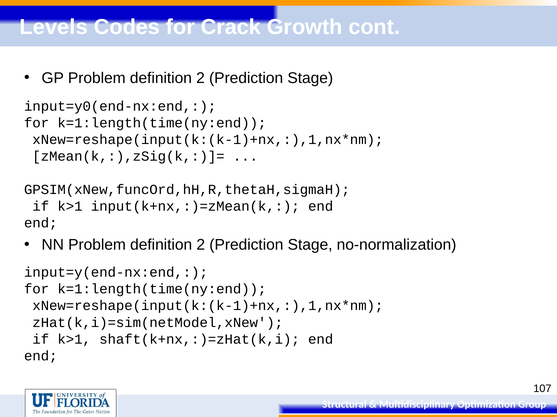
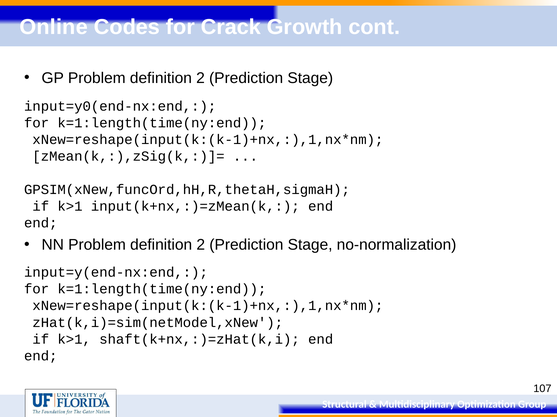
Levels: Levels -> Online
